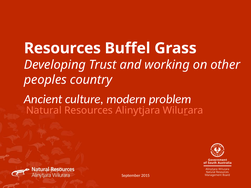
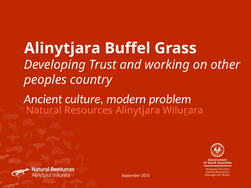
Resources at (62, 48): Resources -> Alinytjara
